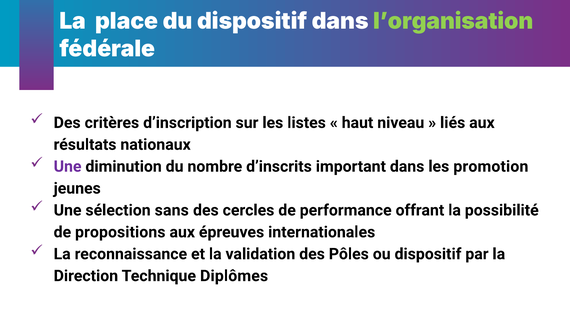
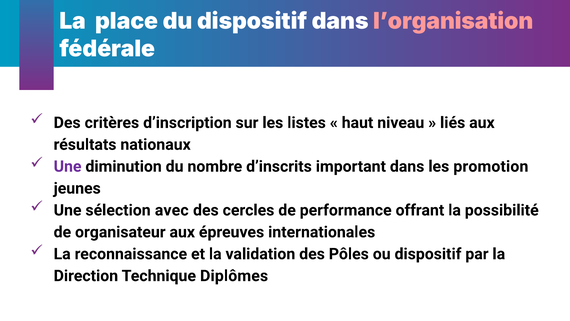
l’organisation colour: light green -> pink
sans: sans -> avec
propositions: propositions -> organisateur
